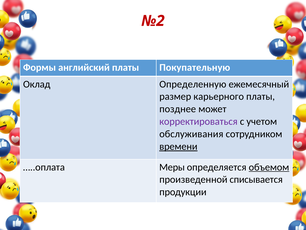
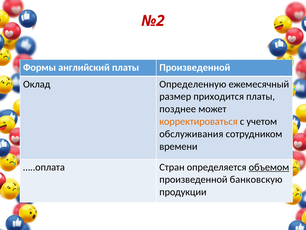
платы Покупательную: Покупательную -> Произведенной
карьерного: карьерного -> приходится
корректироваться colour: purple -> orange
времени underline: present -> none
Меры: Меры -> Стран
списывается: списывается -> банковскую
